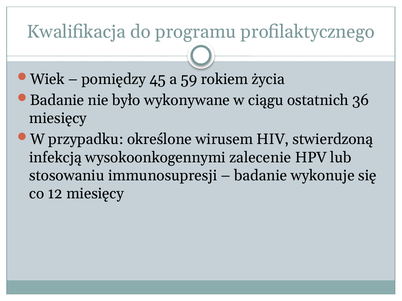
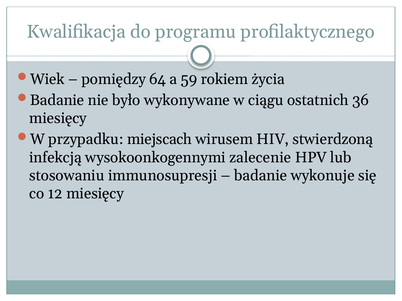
45: 45 -> 64
określone: określone -> miejscach
